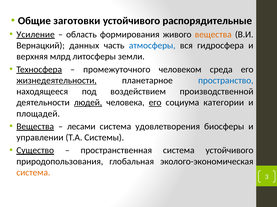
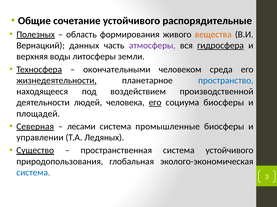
заготовки: заготовки -> сочетание
Усиление: Усиление -> Полезных
атмосферы colour: blue -> purple
гидросфера underline: none -> present
млрд: млрд -> воды
промежуточного: промежуточного -> окончательными
людей underline: present -> none
социума категории: категории -> биосферы
Вещества at (35, 127): Вещества -> Северная
удовлетворения: удовлетворения -> промышленные
Системы: Системы -> Ледяных
система at (33, 173) colour: orange -> blue
